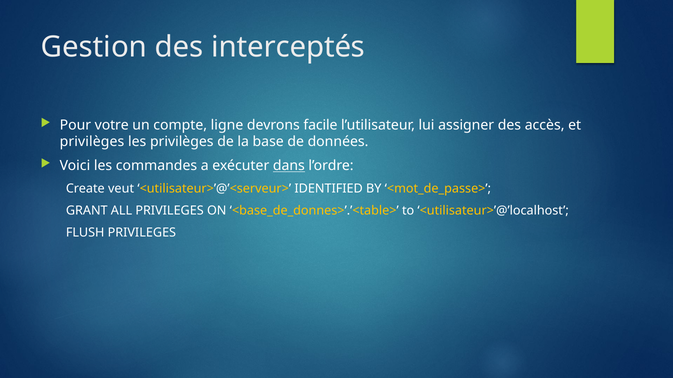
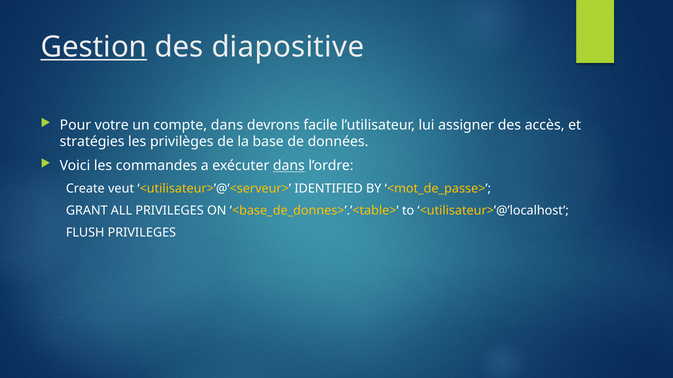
Gestion underline: none -> present
interceptés: interceptés -> diapositive
compte ligne: ligne -> dans
privilèges at (92, 142): privilèges -> stratégies
